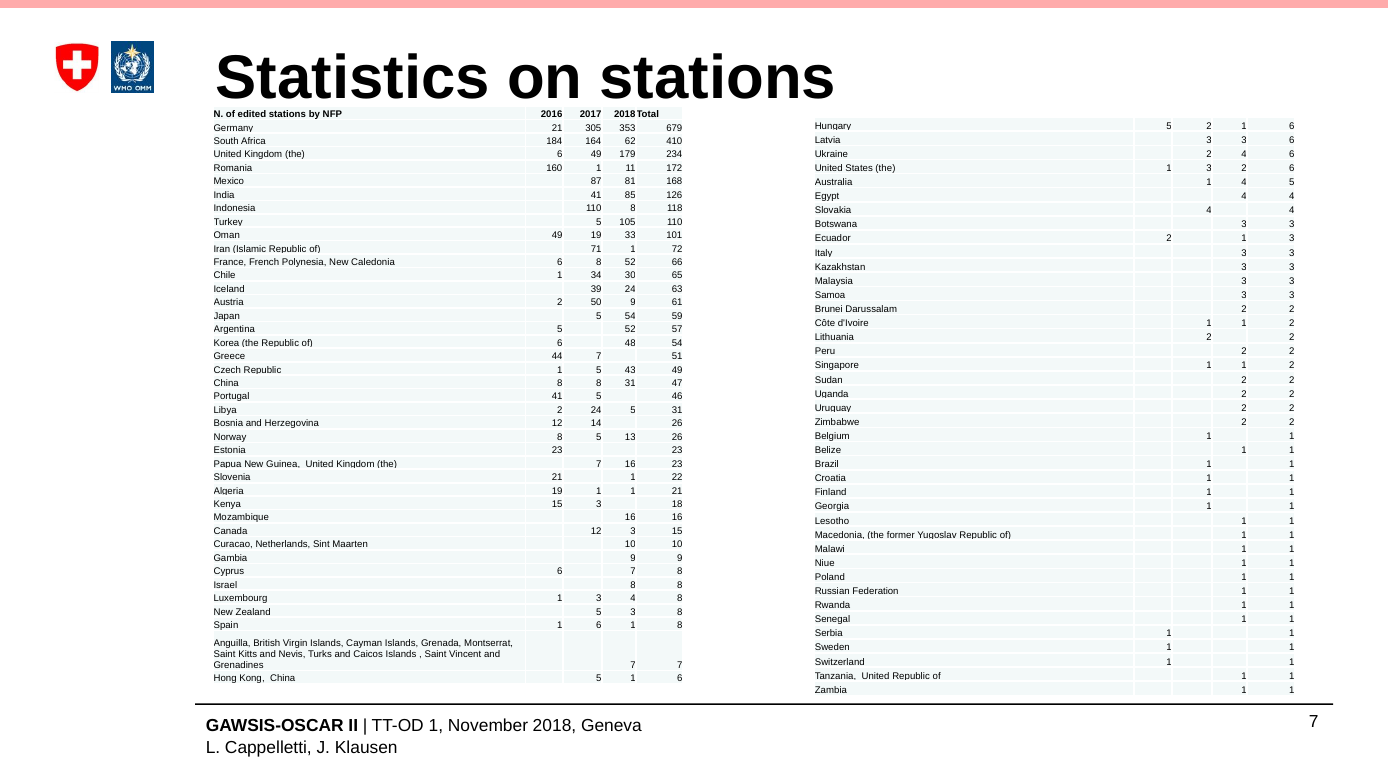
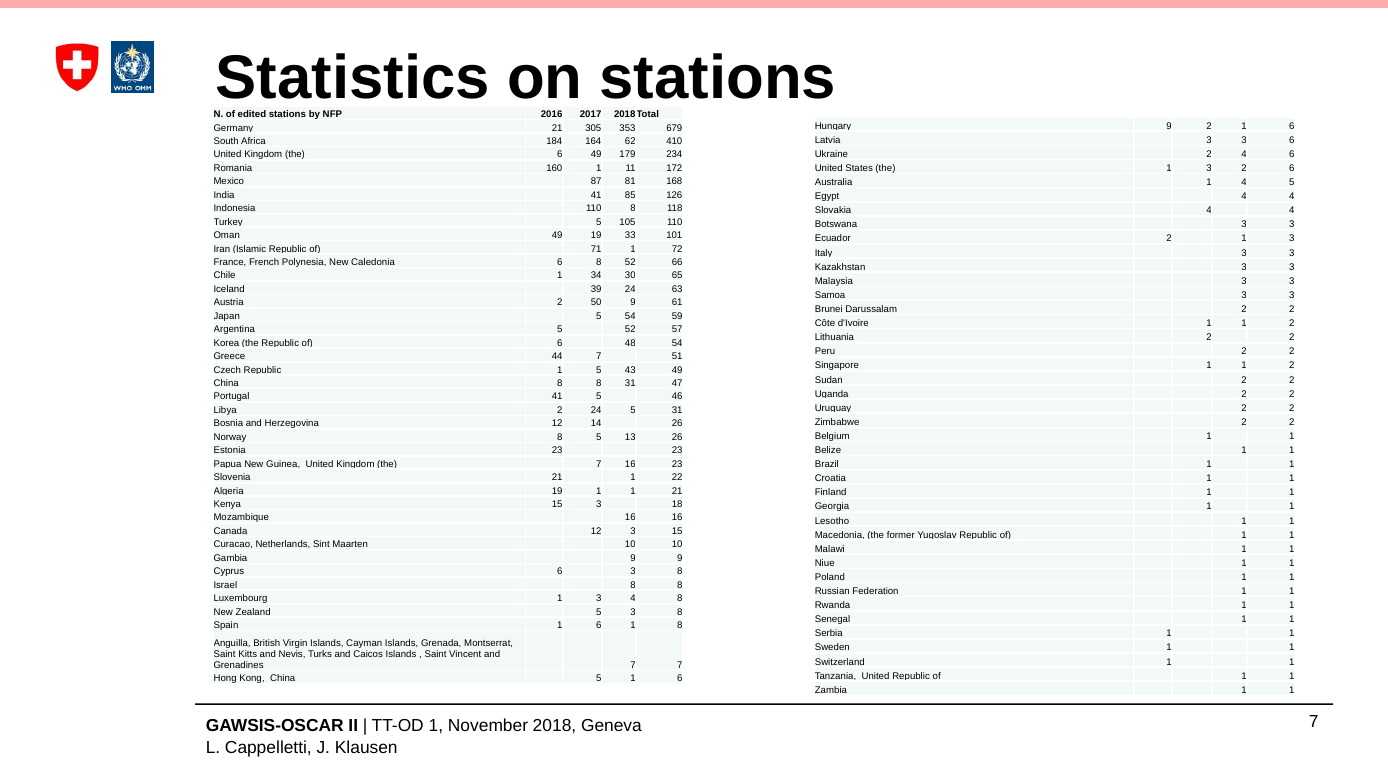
Hungary 5: 5 -> 9
6 7: 7 -> 3
